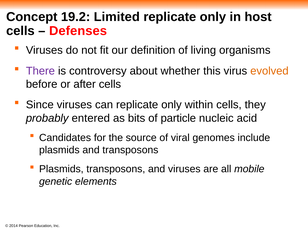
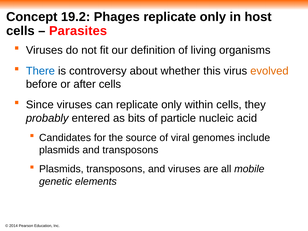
Limited: Limited -> Phages
Defenses: Defenses -> Parasites
There colour: purple -> blue
